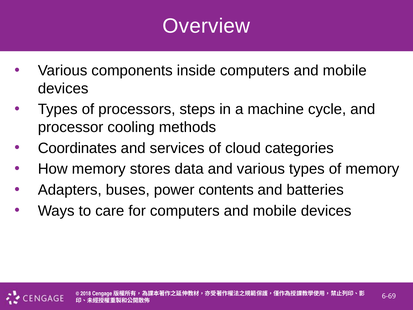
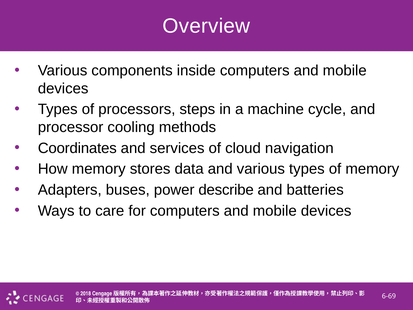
categories: categories -> navigation
contents: contents -> describe
